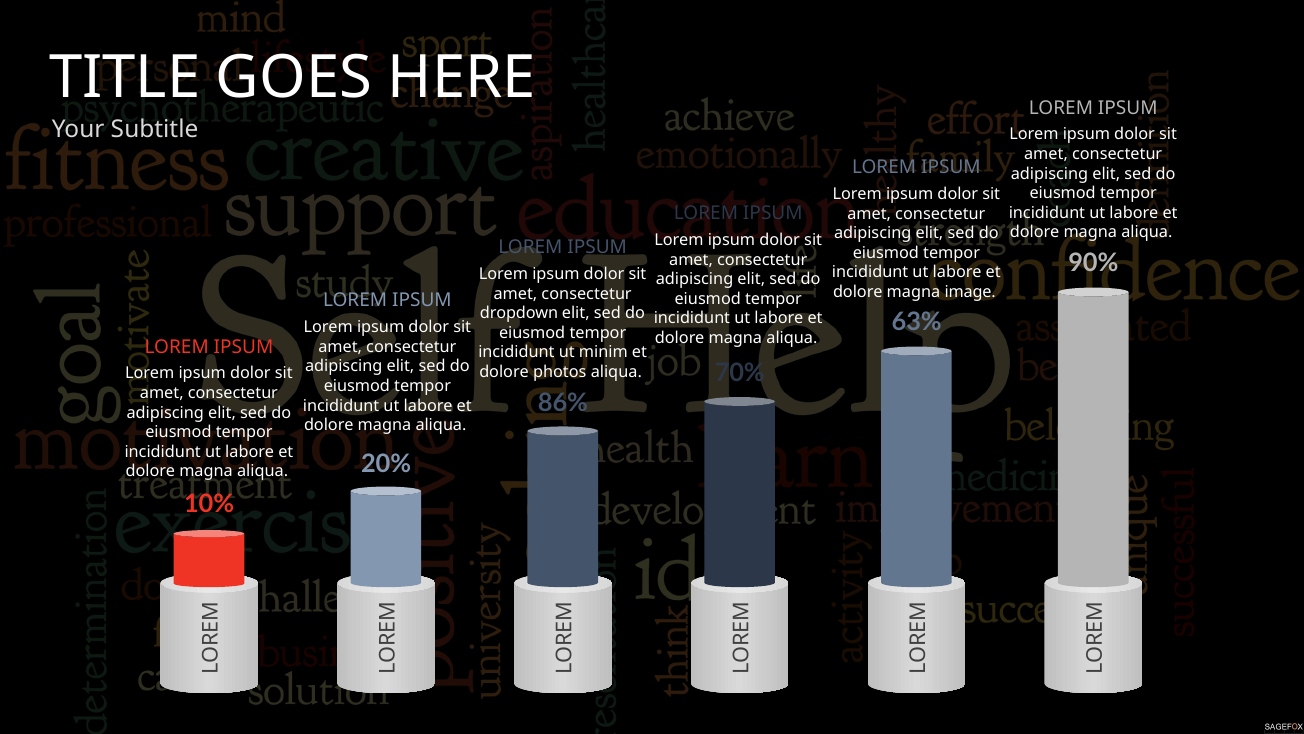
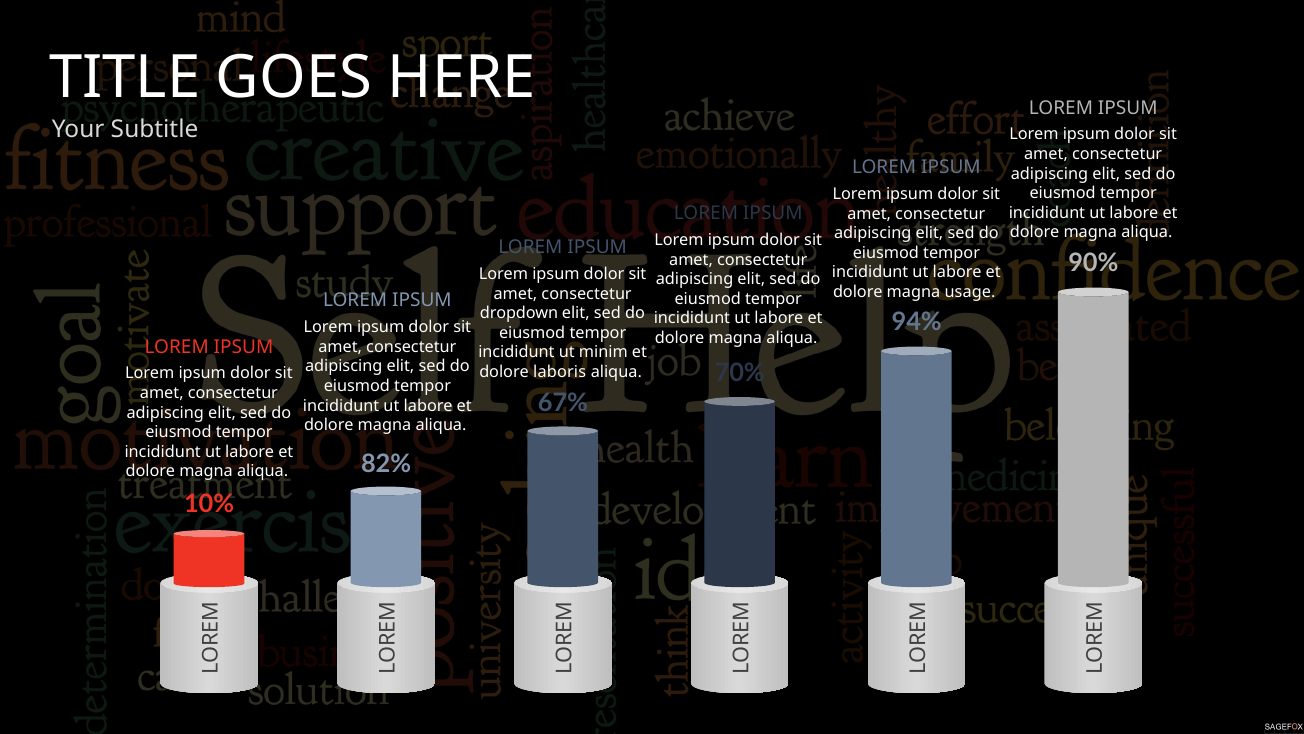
image: image -> usage
63%: 63% -> 94%
photos: photos -> laboris
86%: 86% -> 67%
20%: 20% -> 82%
